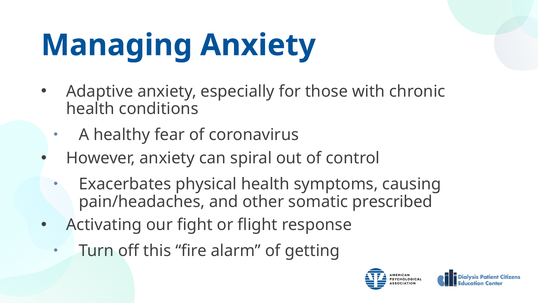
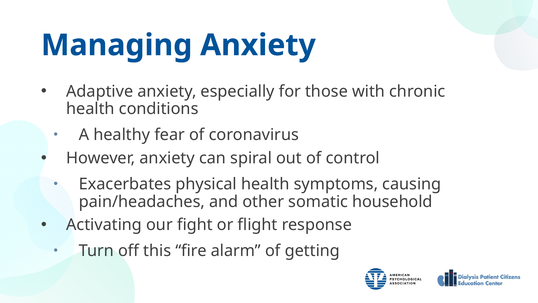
prescribed: prescribed -> household
